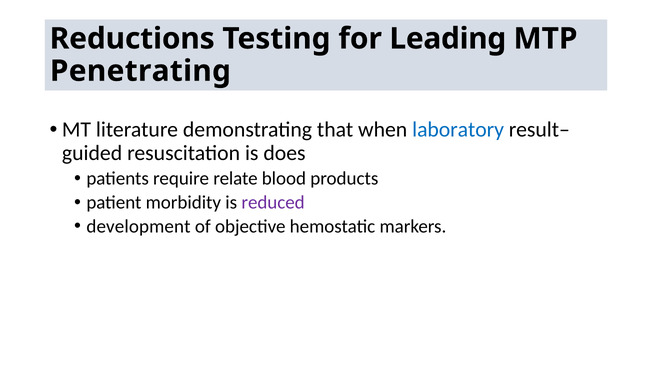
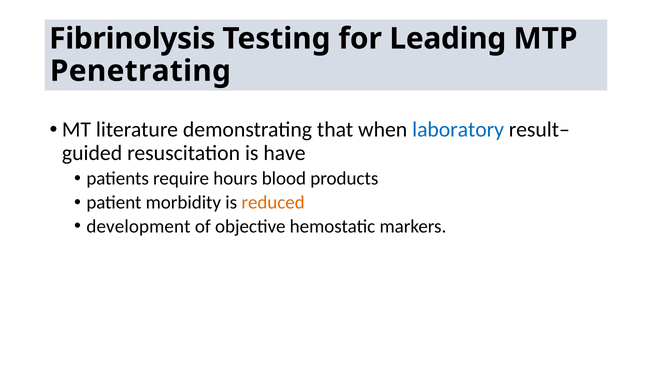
Reductions: Reductions -> Fibrinolysis
does: does -> have
relate: relate -> hours
reduced colour: purple -> orange
